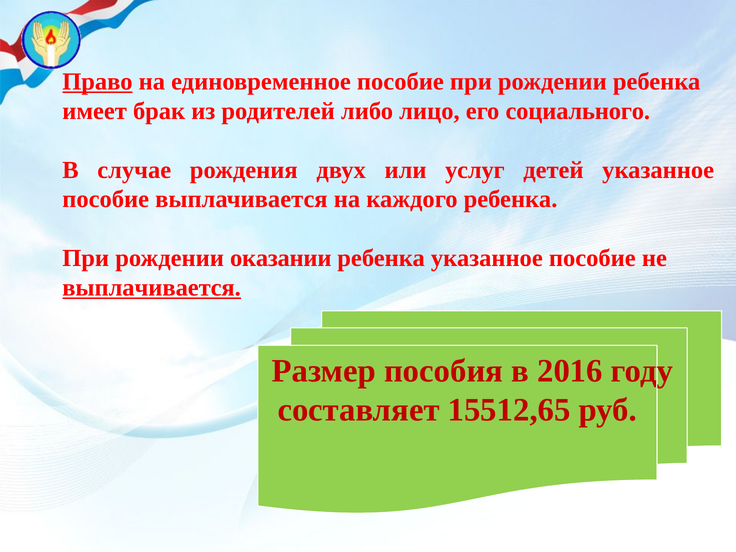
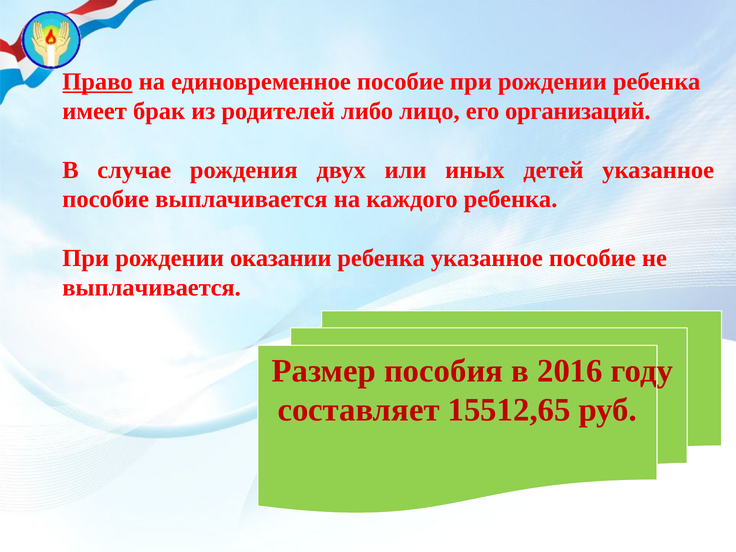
социального: социального -> организаций
услуг: услуг -> иных
выплачивается at (152, 288) underline: present -> none
